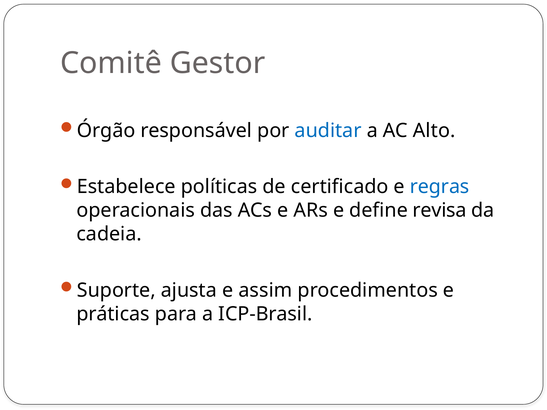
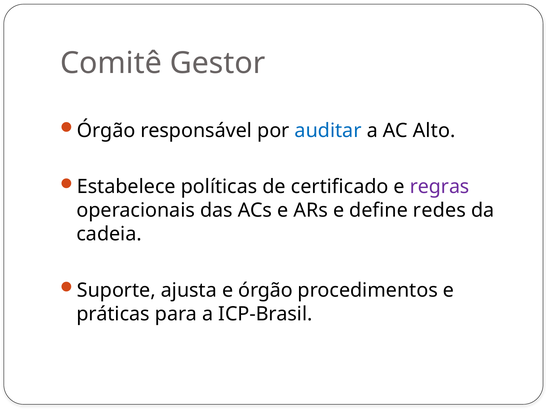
regras colour: blue -> purple
revisa: revisa -> redes
e assim: assim -> órgão
